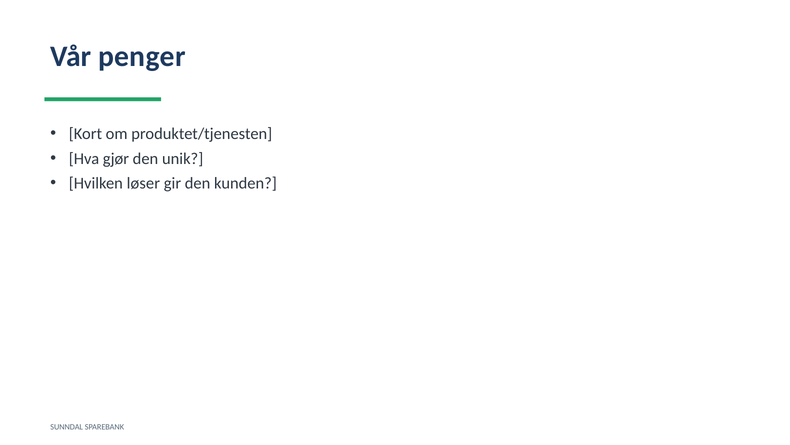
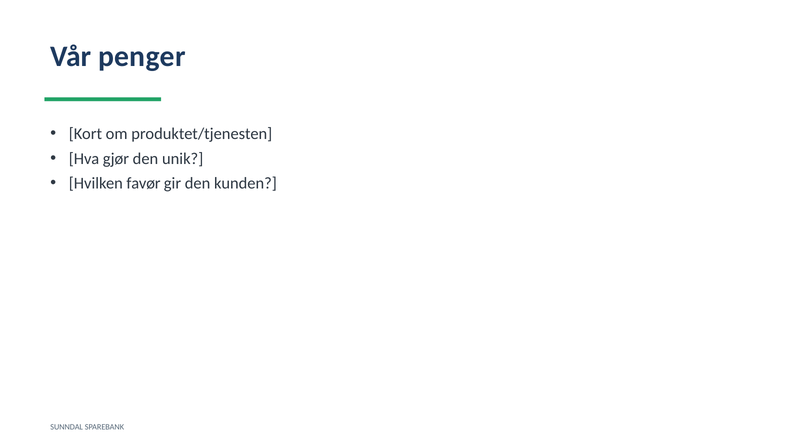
løser: løser -> favør
